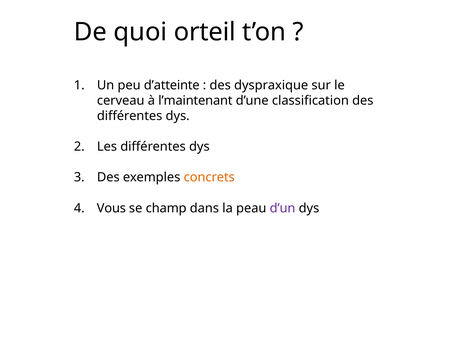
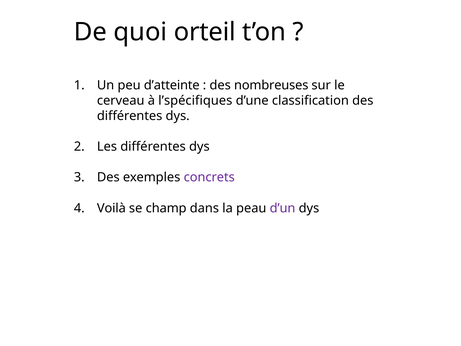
dyspraxique: dyspraxique -> nombreuses
l’maintenant: l’maintenant -> l’spécifiques
concrets colour: orange -> purple
Vous: Vous -> Voilà
